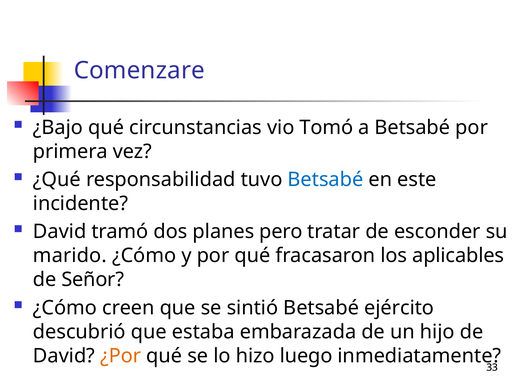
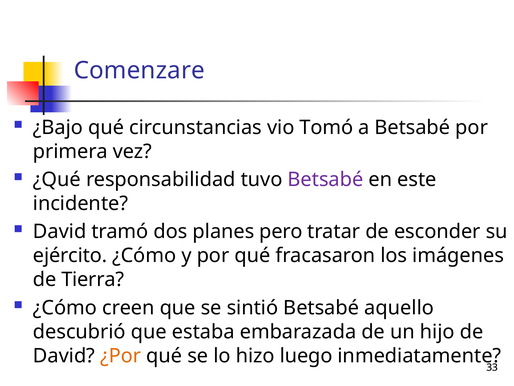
Betsabé at (325, 179) colour: blue -> purple
marido: marido -> ejército
aplicables: aplicables -> imágenes
Señor: Señor -> Tierra
ejército: ejército -> aquello
